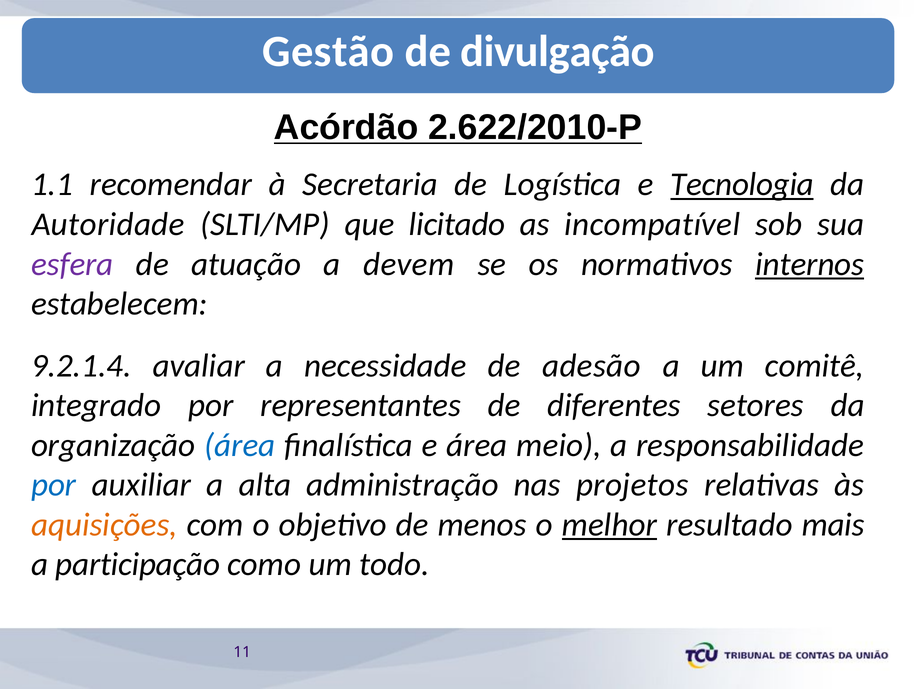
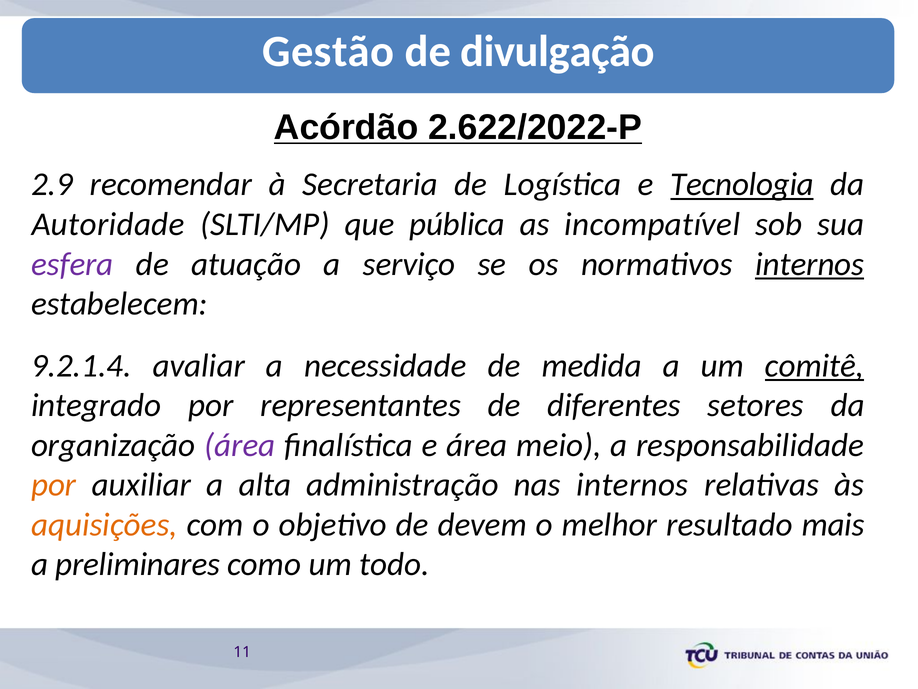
2.622/2010-P: 2.622/2010-P -> 2.622/2022-P
1.1: 1.1 -> 2.9
licitado: licitado -> pública
devem: devem -> serviço
adesão: adesão -> medida
comitê underline: none -> present
área at (240, 445) colour: blue -> purple
por at (54, 485) colour: blue -> orange
nas projetos: projetos -> internos
menos: menos -> devem
melhor underline: present -> none
participação: participação -> preliminares
